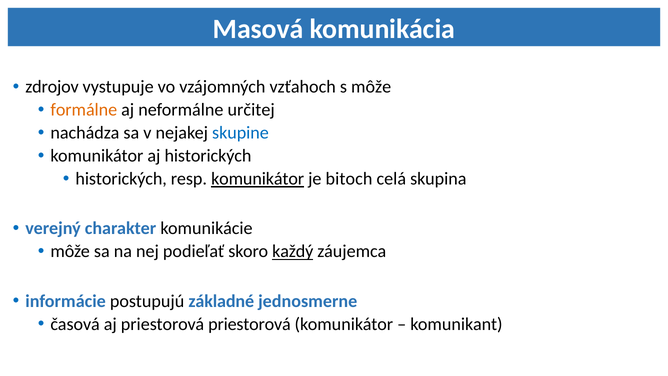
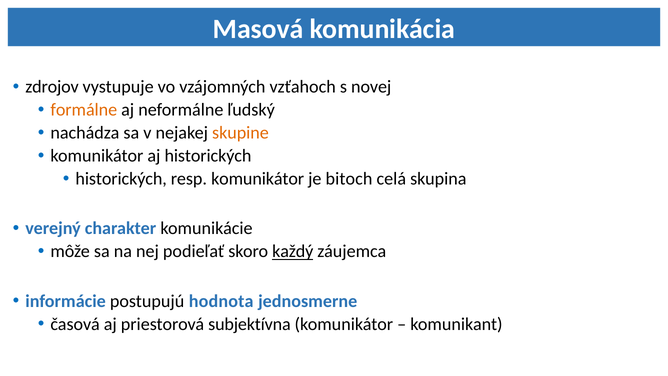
s môže: môže -> novej
určitej: určitej -> ľudský
skupine colour: blue -> orange
komunikátor at (258, 179) underline: present -> none
základné: základné -> hodnota
priestorová priestorová: priestorová -> subjektívna
